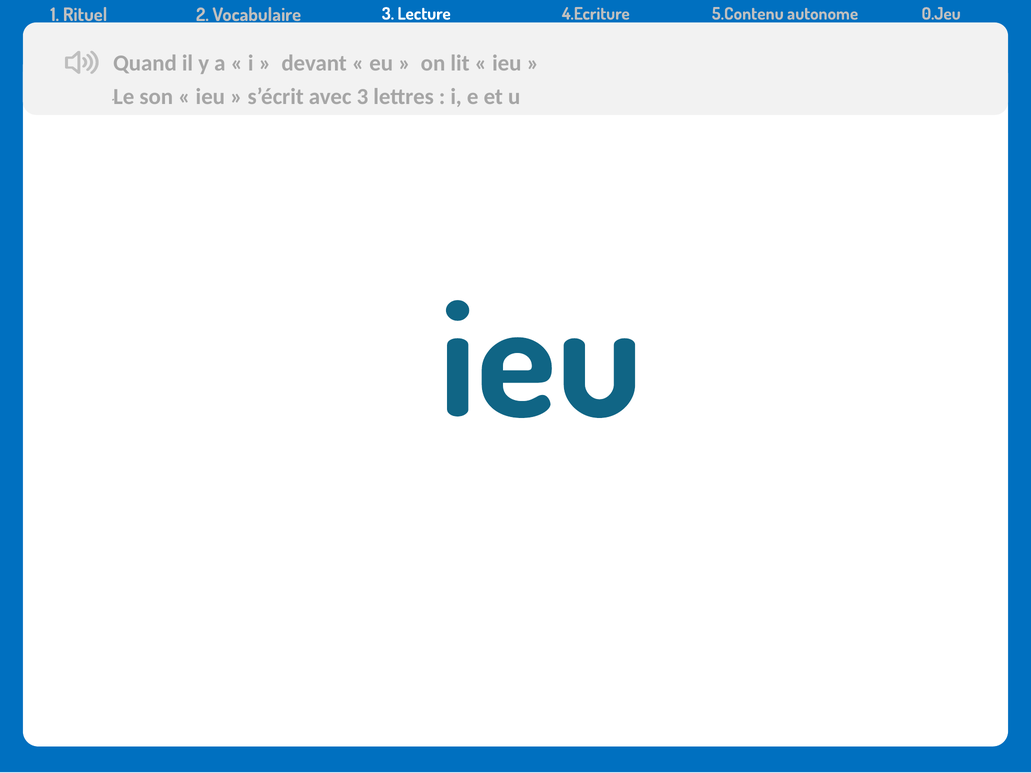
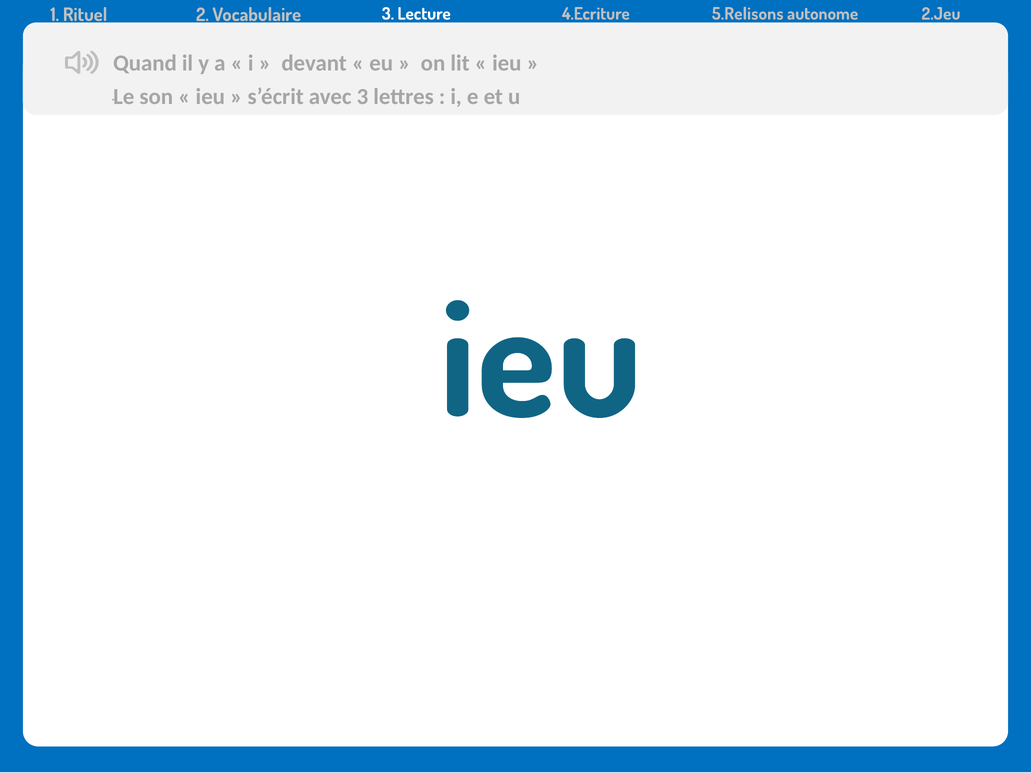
5.Contenu: 5.Contenu -> 5.Relisons
0.Jeu: 0.Jeu -> 2.Jeu
